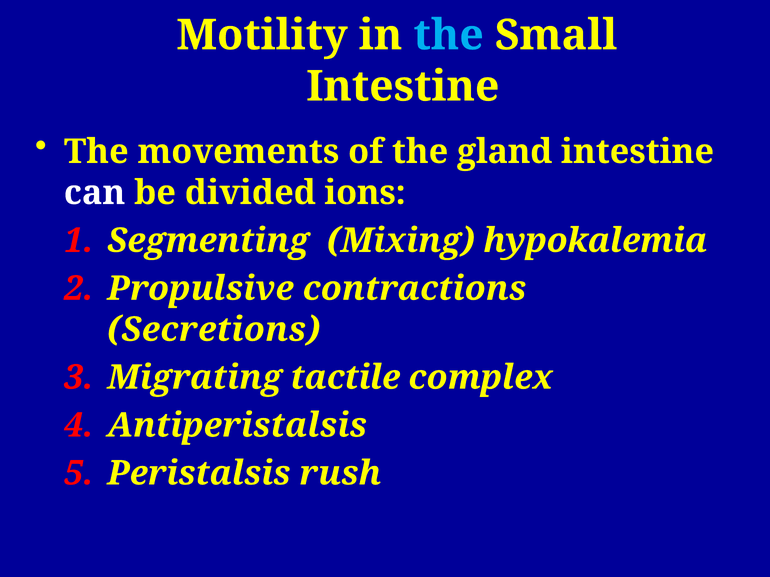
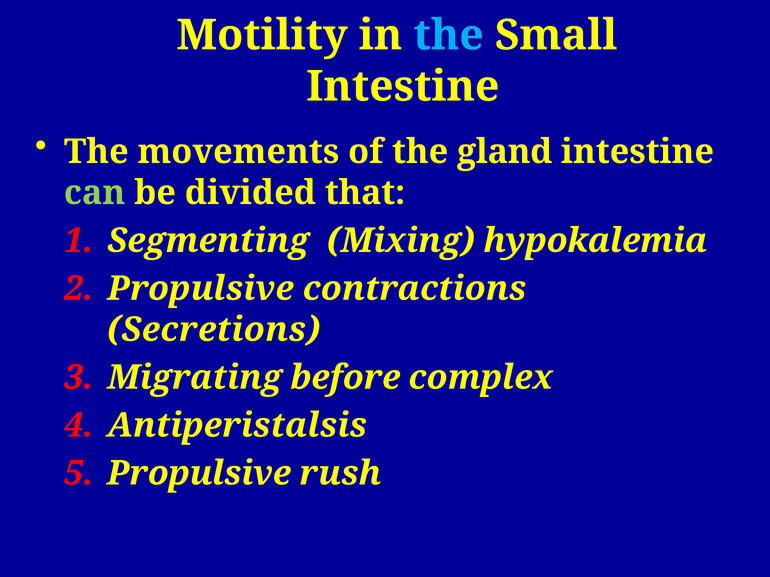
can colour: white -> light green
ions: ions -> that
tactile: tactile -> before
Peristalsis at (199, 474): Peristalsis -> Propulsive
